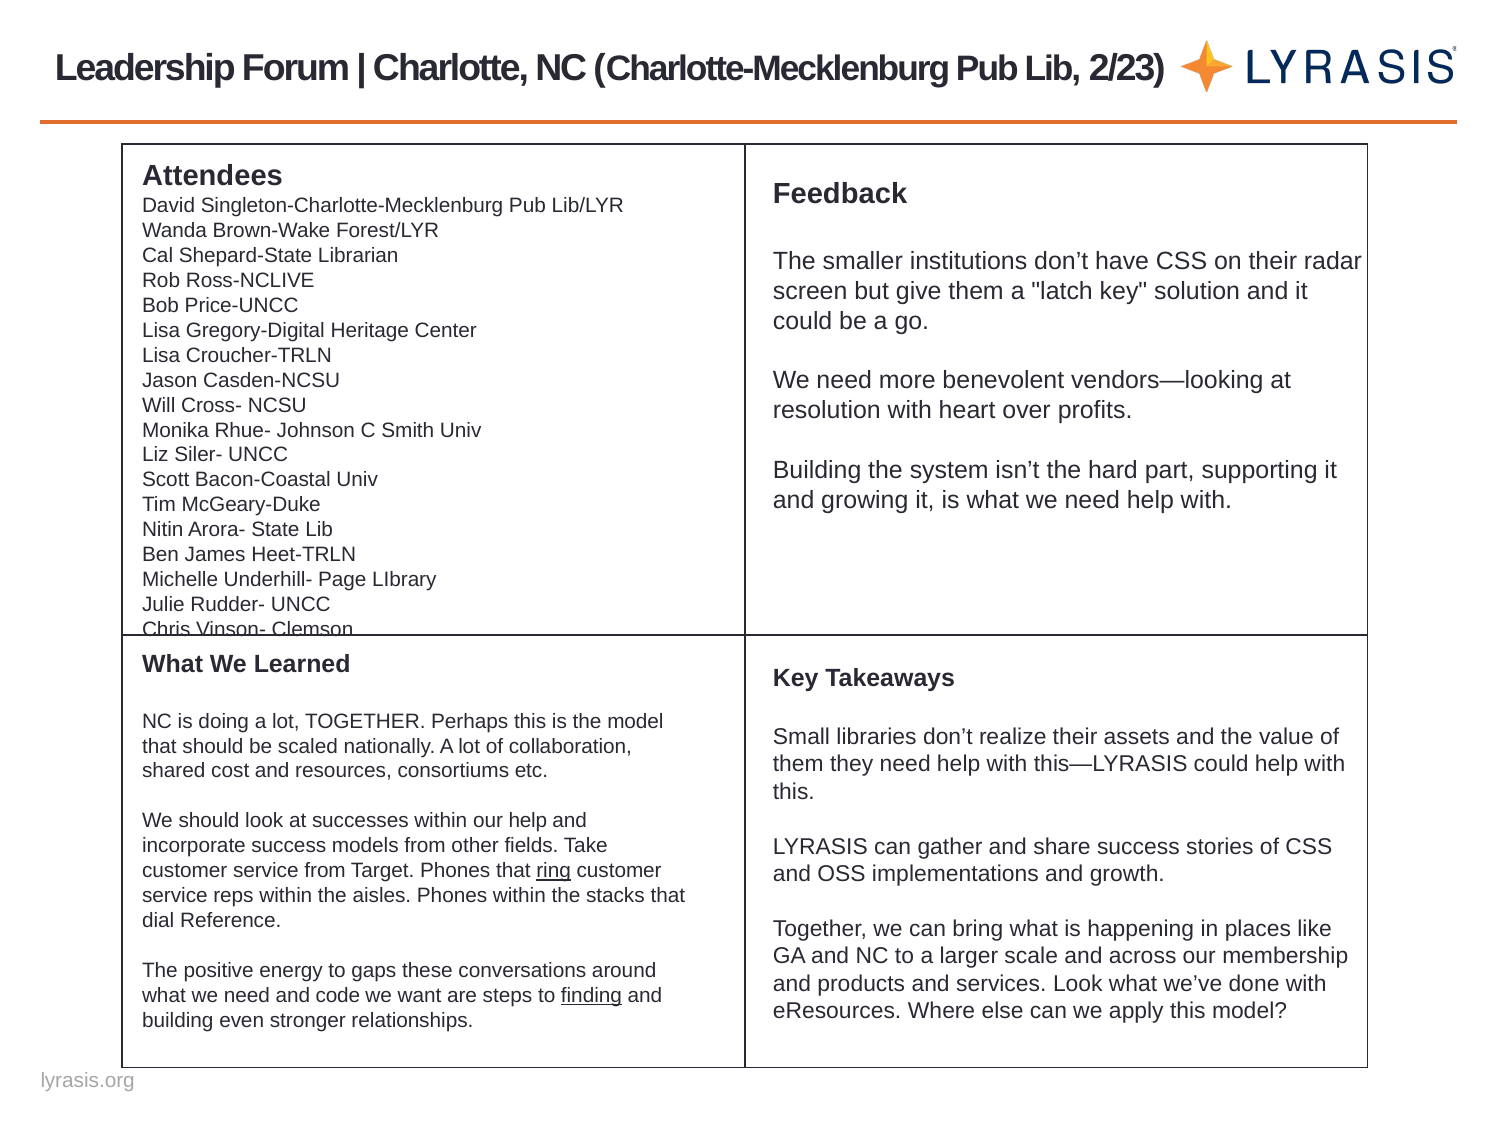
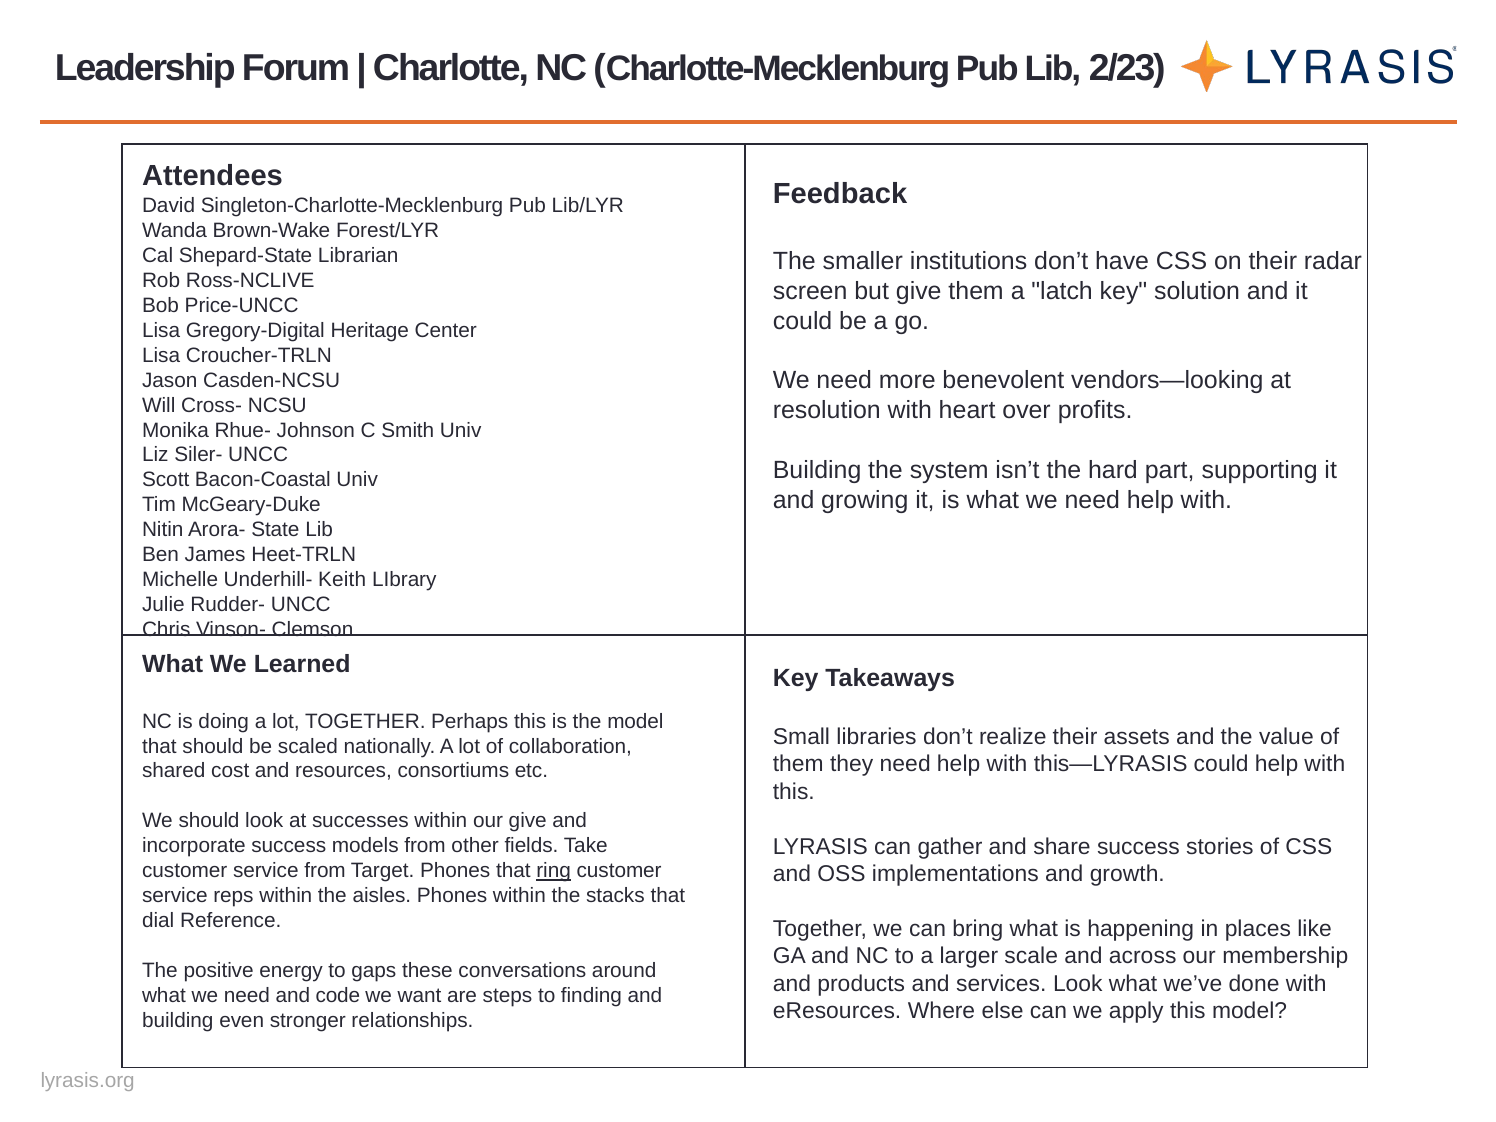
Page: Page -> Keith
our help: help -> give
finding underline: present -> none
